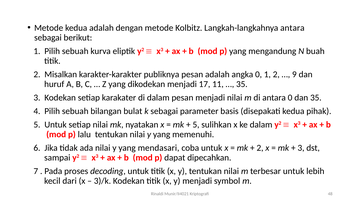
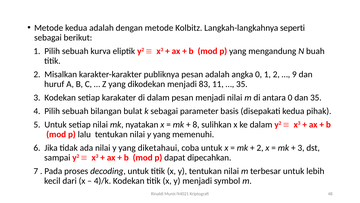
Langkah-langkahnya antara: antara -> seperti
17: 17 -> 83
5 at (196, 124): 5 -> 8
mendasari: mendasari -> diketahaui
3)/k: 3)/k -> 4)/k
